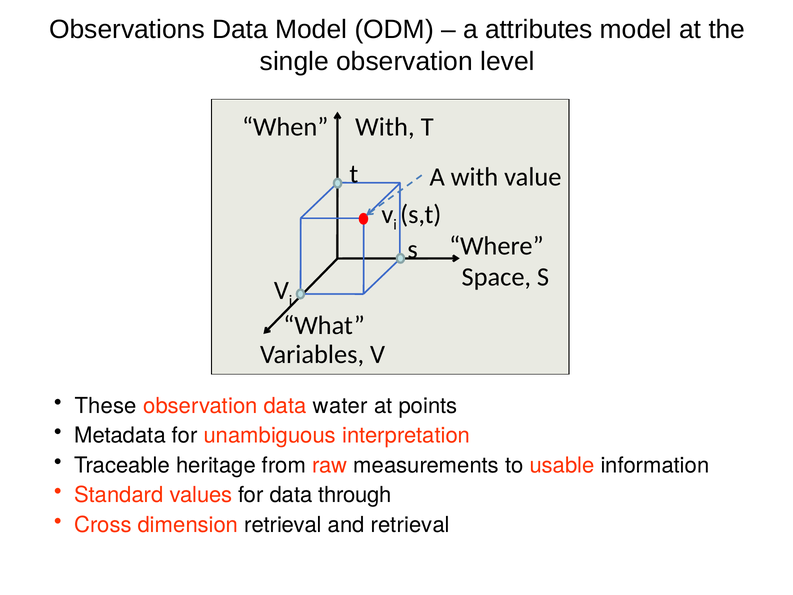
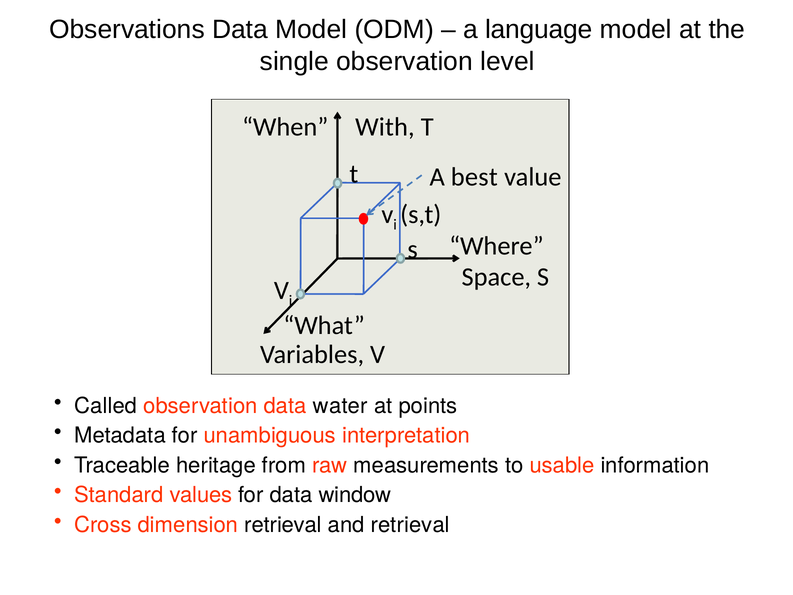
attributes: attributes -> language
A with: with -> best
These: These -> Called
through: through -> window
